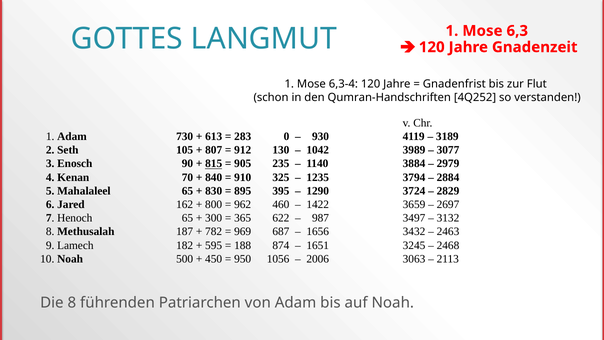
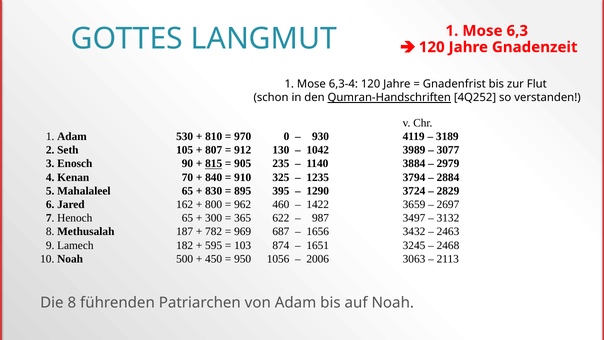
Qumran-Handschriften underline: none -> present
730: 730 -> 530
613: 613 -> 810
283: 283 -> 970
188: 188 -> 103
